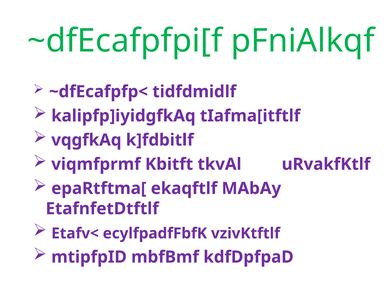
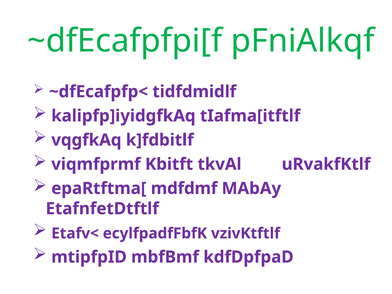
ekaqftlf: ekaqftlf -> mdfdmf
